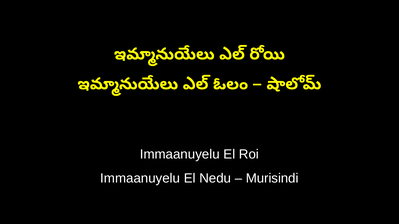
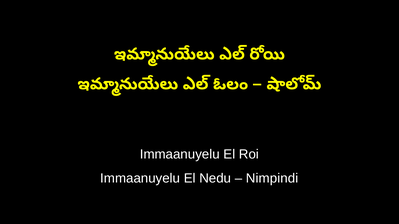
Murisindi: Murisindi -> Nimpindi
